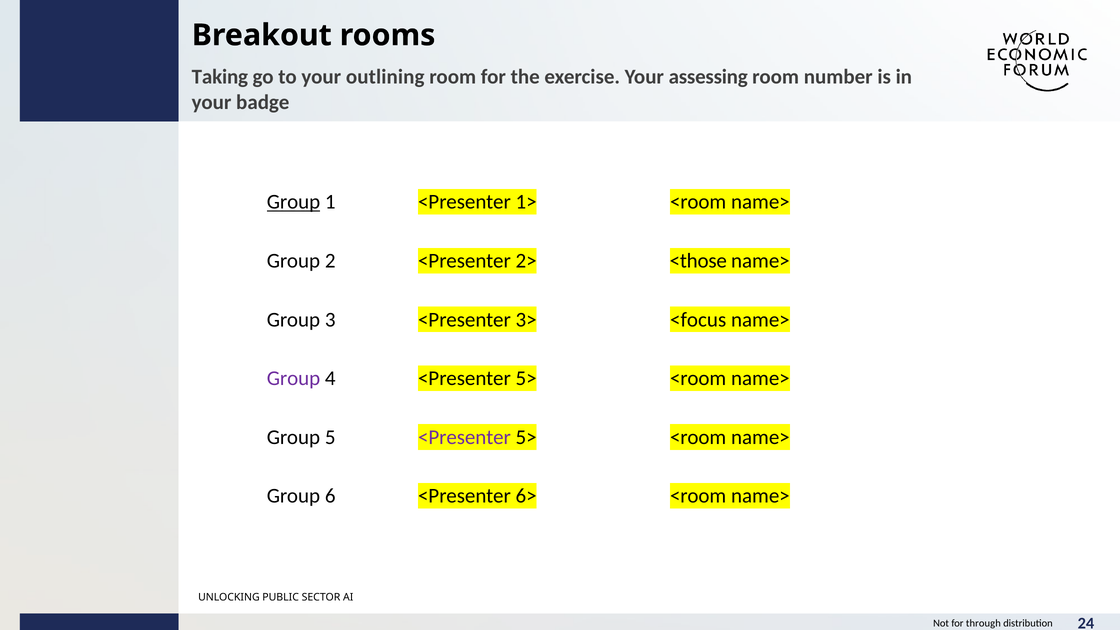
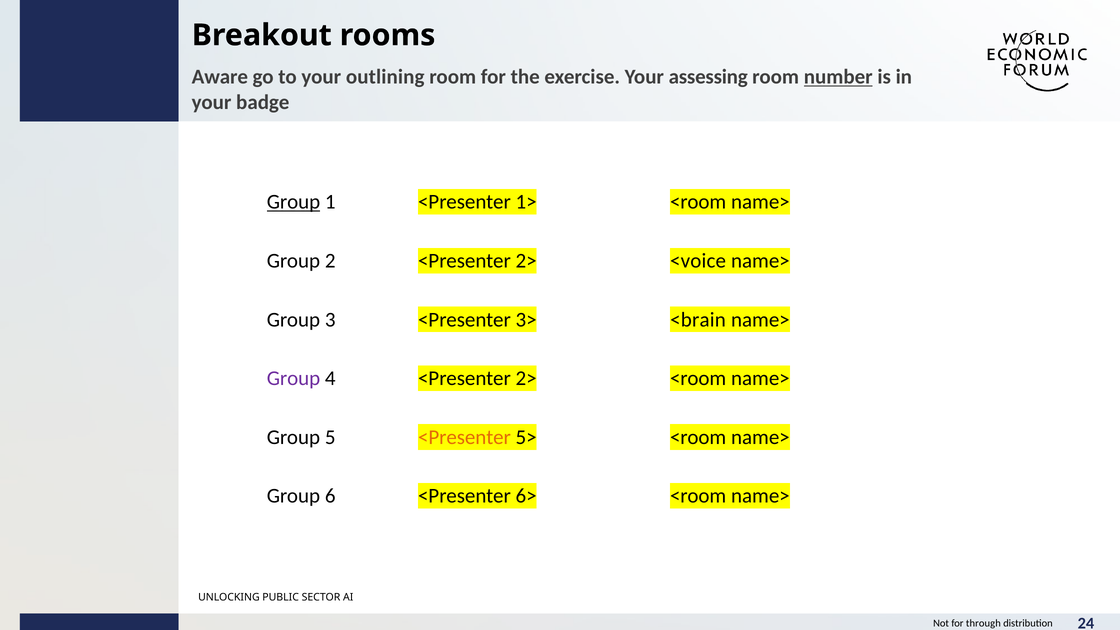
Taking: Taking -> Aware
number underline: none -> present
<those: <those -> <voice
<focus: <focus -> <brain
4 <Presenter 5>: 5> -> 2>
<Presenter at (464, 437) colour: purple -> orange
